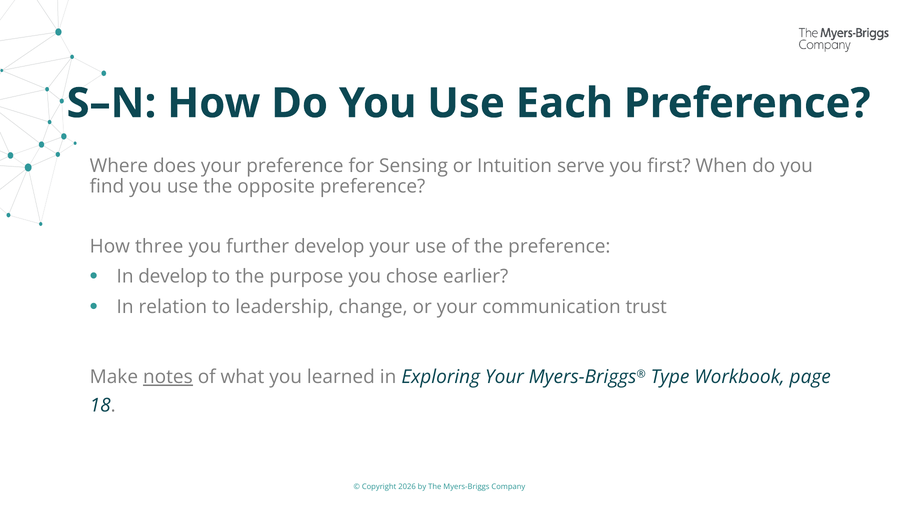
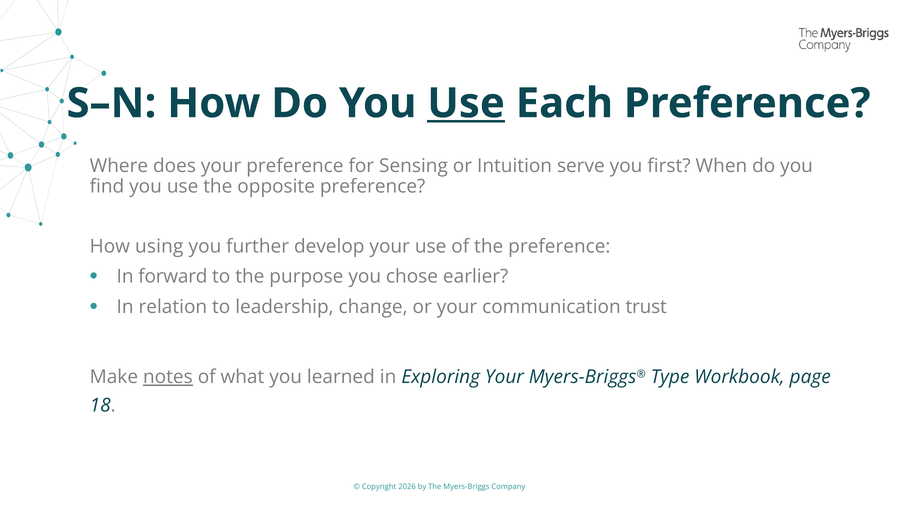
Use at (466, 103) underline: none -> present
three: three -> using
In develop: develop -> forward
